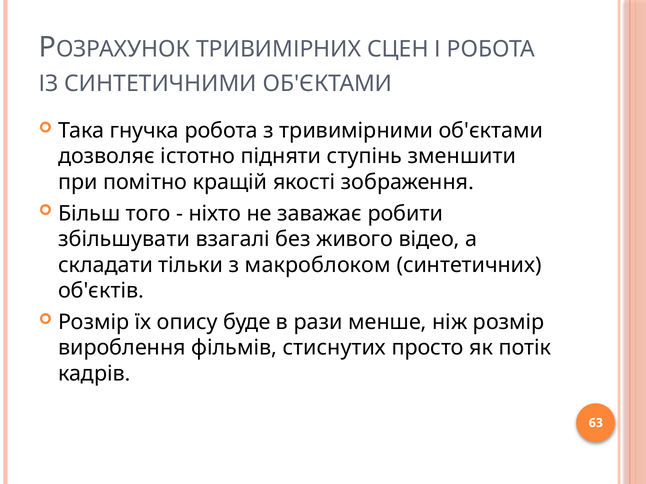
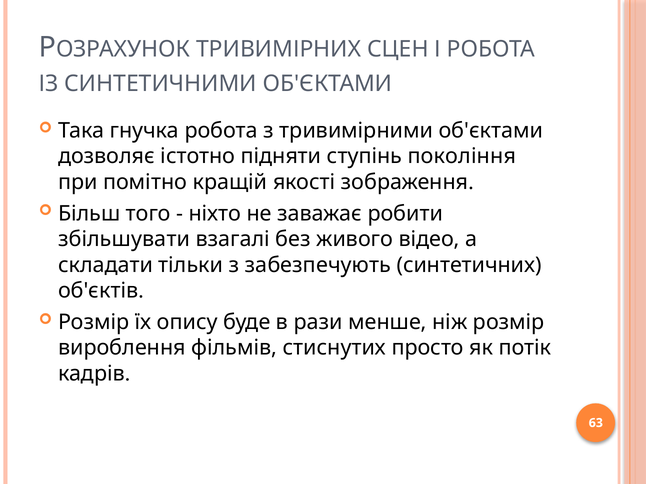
зменшити: зменшити -> покоління
макроблоком: макроблоком -> забезпечують
